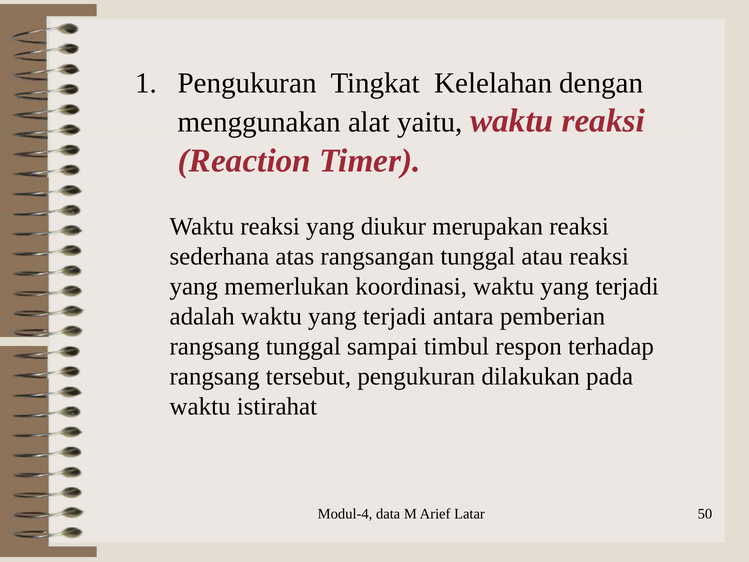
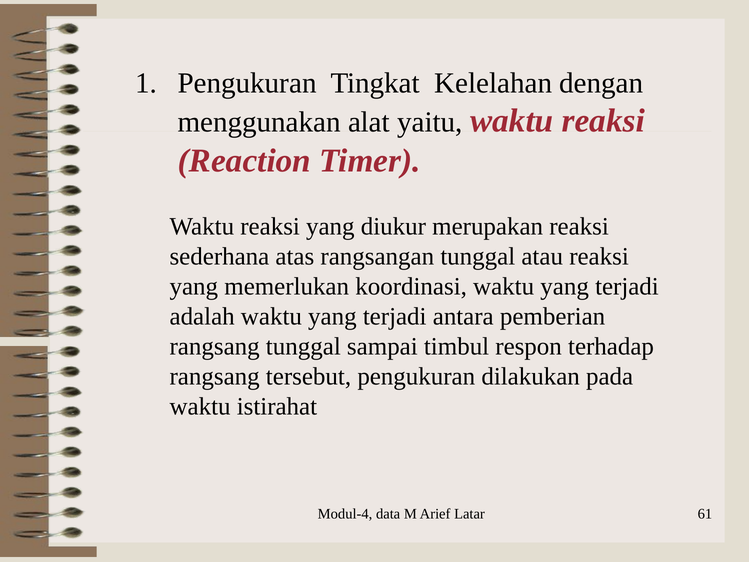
50: 50 -> 61
